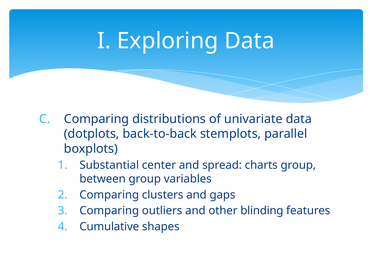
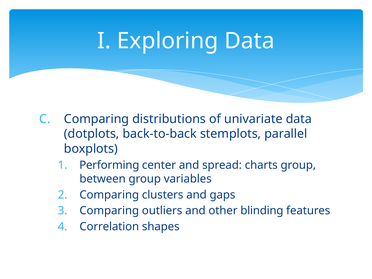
Substantial: Substantial -> Performing
Cumulative: Cumulative -> Correlation
